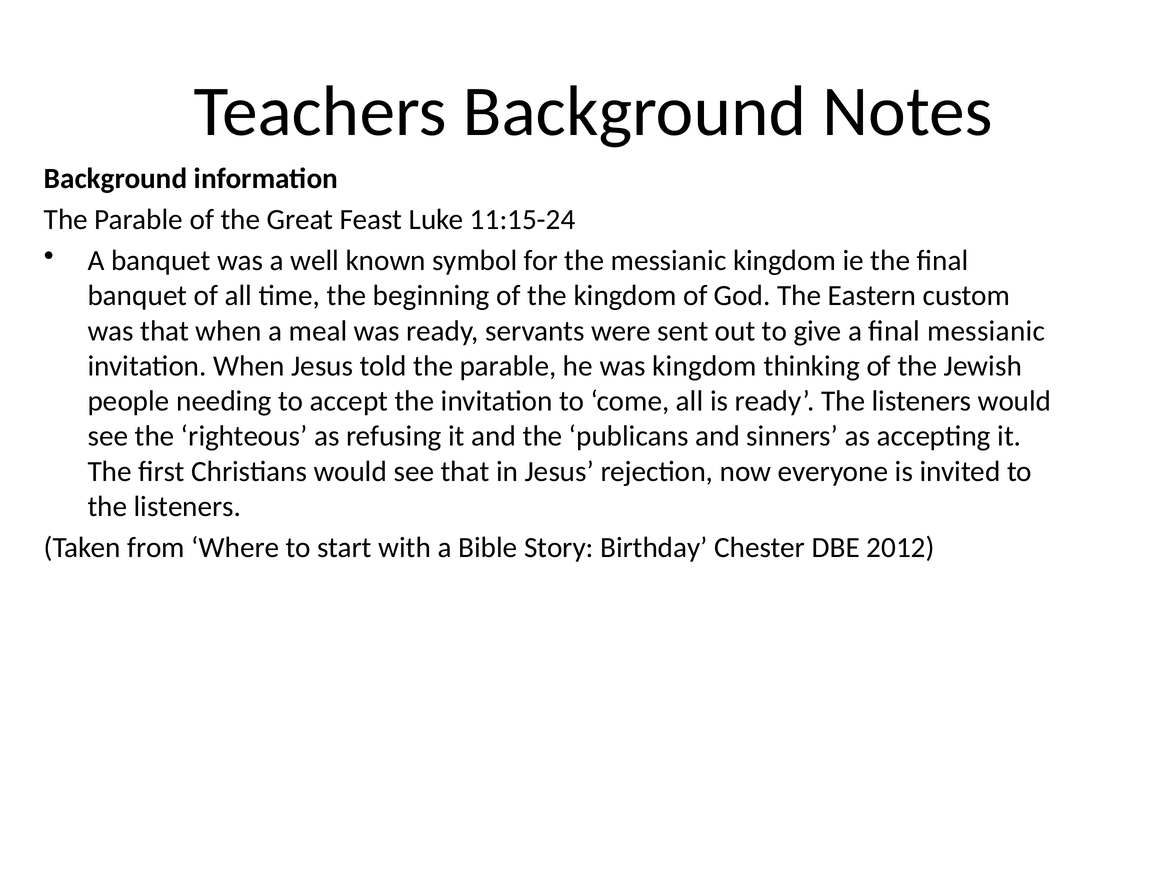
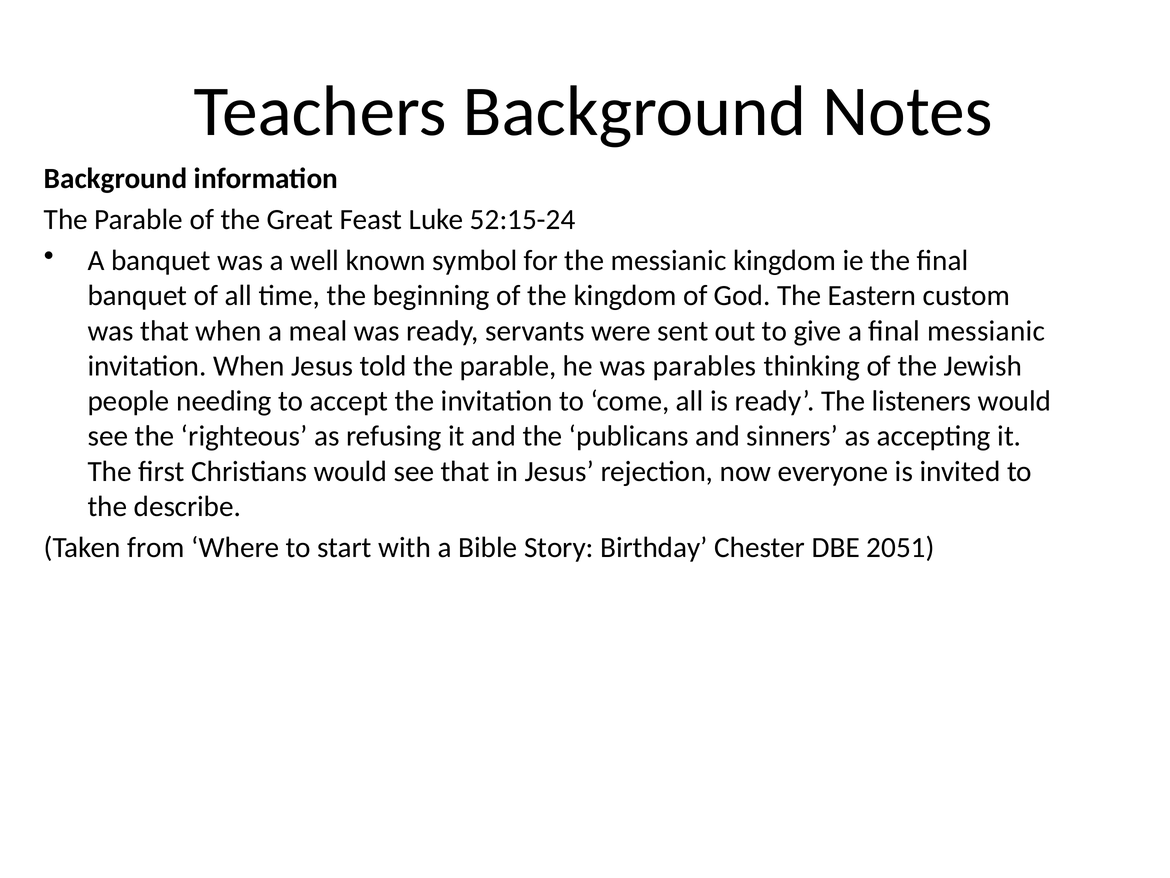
11:15-24: 11:15-24 -> 52:15-24
was kingdom: kingdom -> parables
listeners at (187, 506): listeners -> describe
2012: 2012 -> 2051
